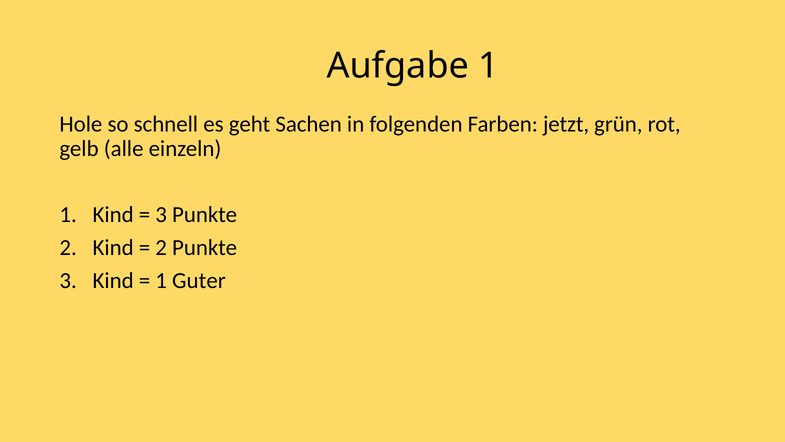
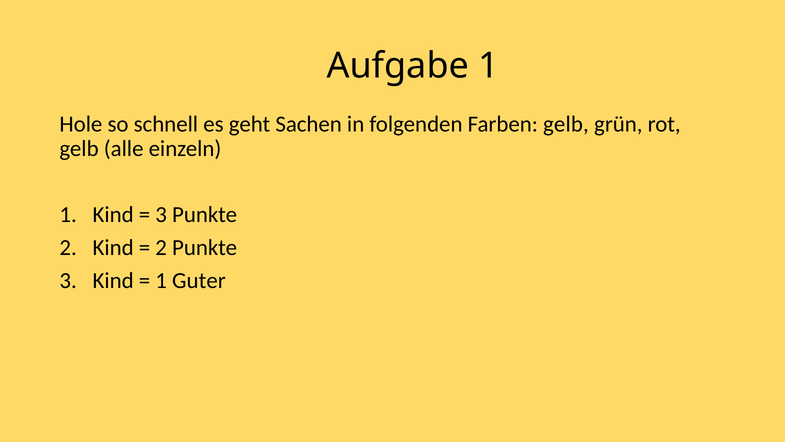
Farben jetzt: jetzt -> gelb
